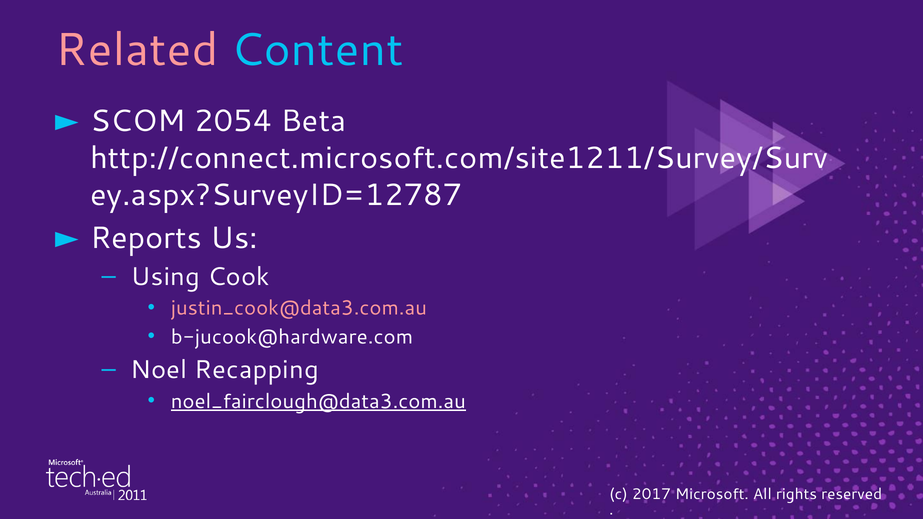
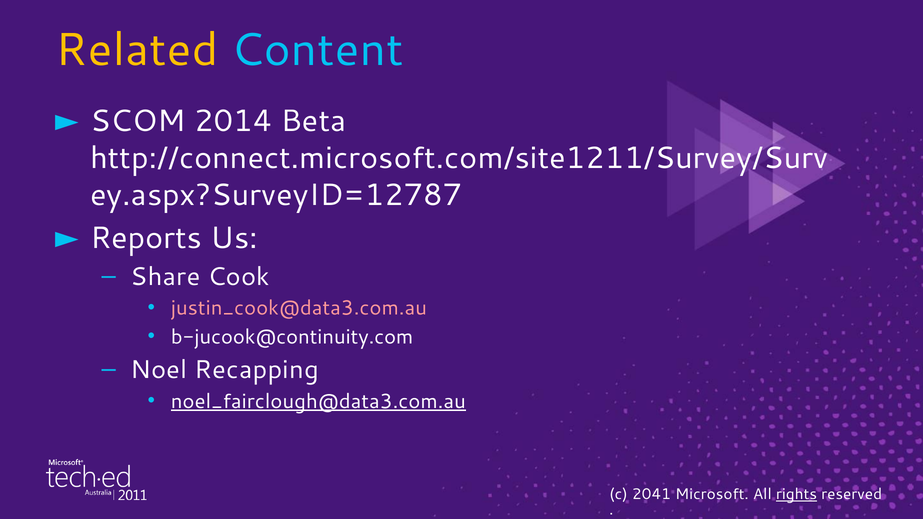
Related colour: pink -> yellow
2054: 2054 -> 2014
Using: Using -> Share
b-jucook@hardware.com: b-jucook@hardware.com -> b-jucook@continuity.com
2017: 2017 -> 2041
rights underline: none -> present
